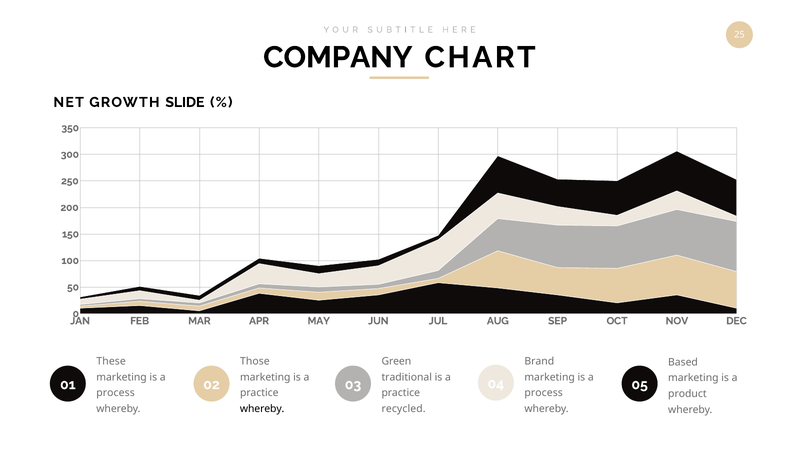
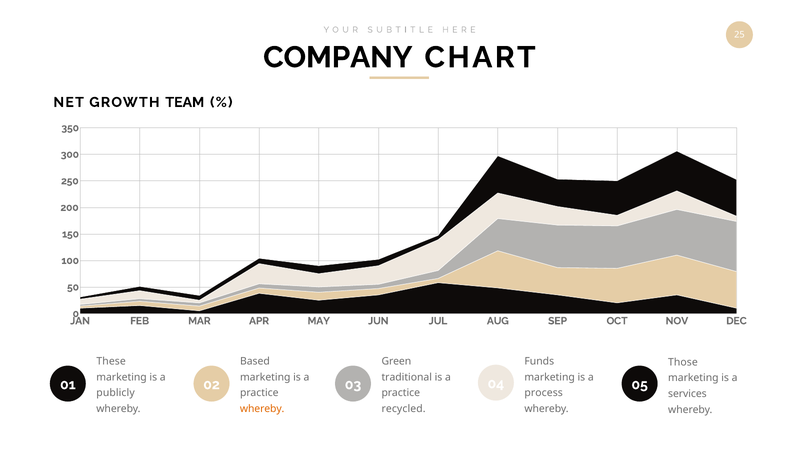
SLIDE: SLIDE -> TEAM
Those: Those -> Based
Brand: Brand -> Funds
Based: Based -> Those
process at (116, 393): process -> publicly
product: product -> services
whereby at (262, 409) colour: black -> orange
